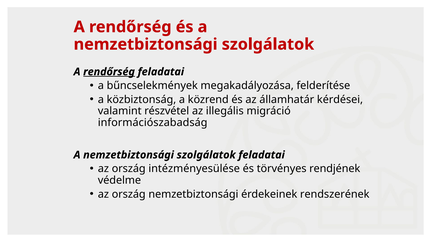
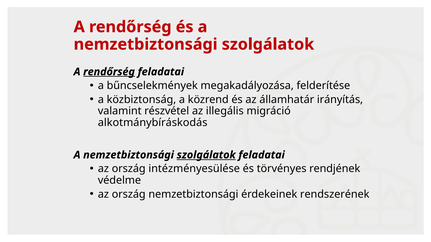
kérdései: kérdései -> irányítás
információszabadság: információszabadság -> alkotmánybíráskodás
szolgálatok at (206, 155) underline: none -> present
